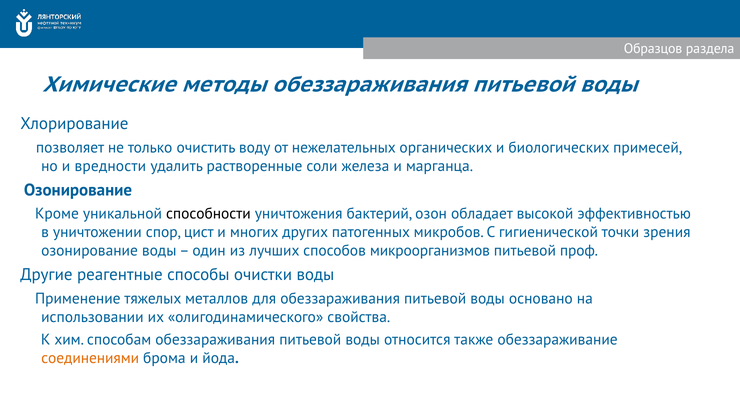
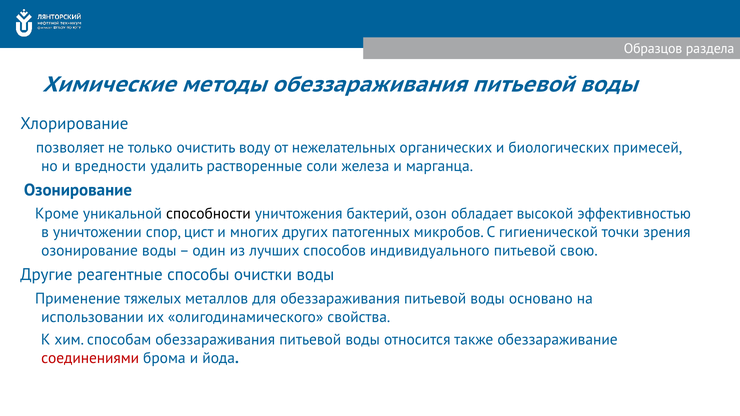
микроорганизмов: микроорганизмов -> индивидуального
проф: проф -> свою
соединениями colour: orange -> red
